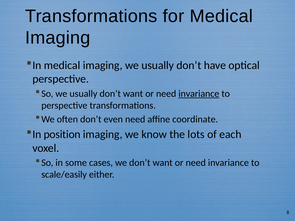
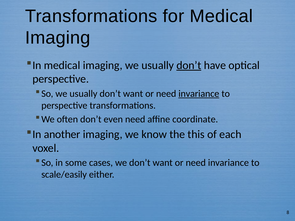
don’t at (189, 65) underline: none -> present
position: position -> another
lots: lots -> this
